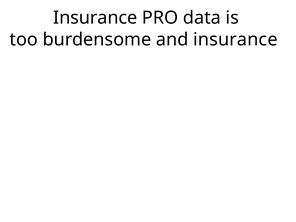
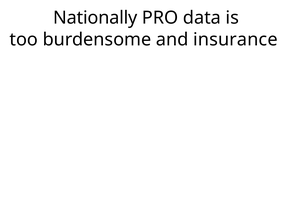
Insurance at (95, 18): Insurance -> Nationally
